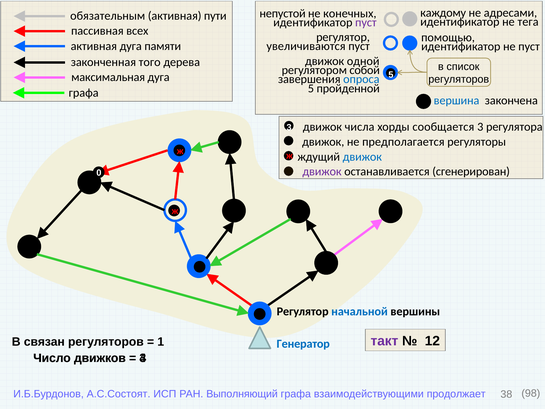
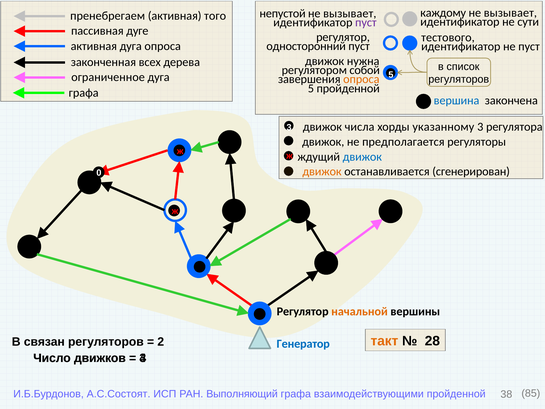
адресами at (510, 13): адресами -> вызывает
конечных at (350, 13): конечных -> вызывает
обязательным: обязательным -> пренебрегаем
пути: пути -> того
тега: тега -> сути
всех: всех -> дуге
помощью: помощью -> тестового
дуга памяти: памяти -> опроса
увеличиваются: увеличиваются -> односторонний
одной: одной -> нужна
того: того -> всех
максимальная: максимальная -> ограниченное
опроса at (361, 79) colour: blue -> orange
сообщается: сообщается -> указанному
движок at (322, 171) colour: purple -> orange
начальной colour: blue -> orange
такт colour: purple -> orange
12: 12 -> 28
1: 1 -> 2
взаимодействующими продолжает: продолжает -> пройденной
98: 98 -> 85
